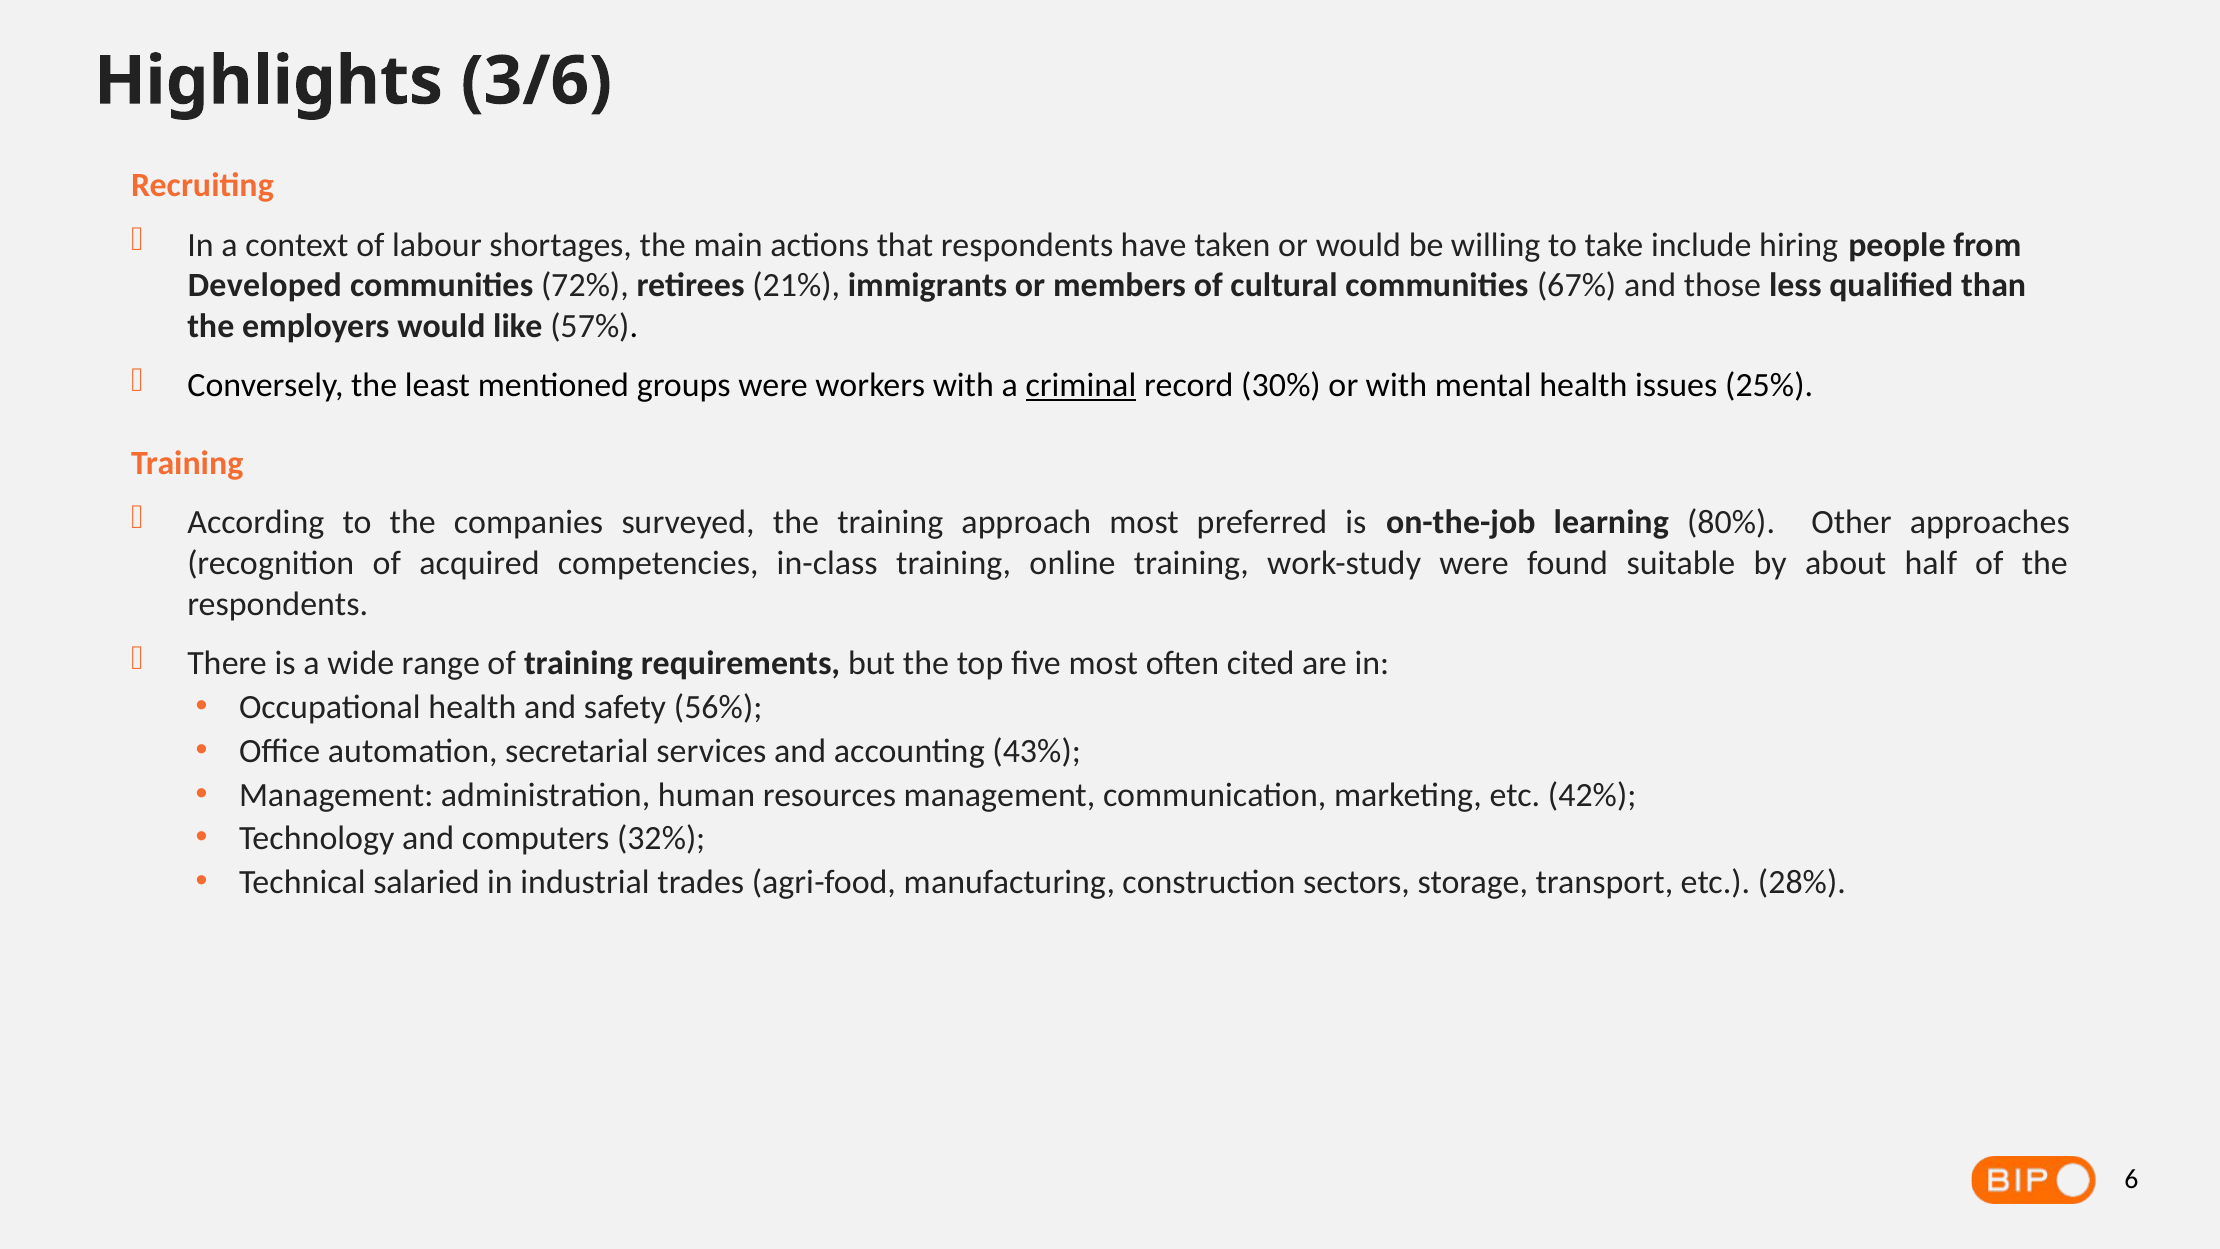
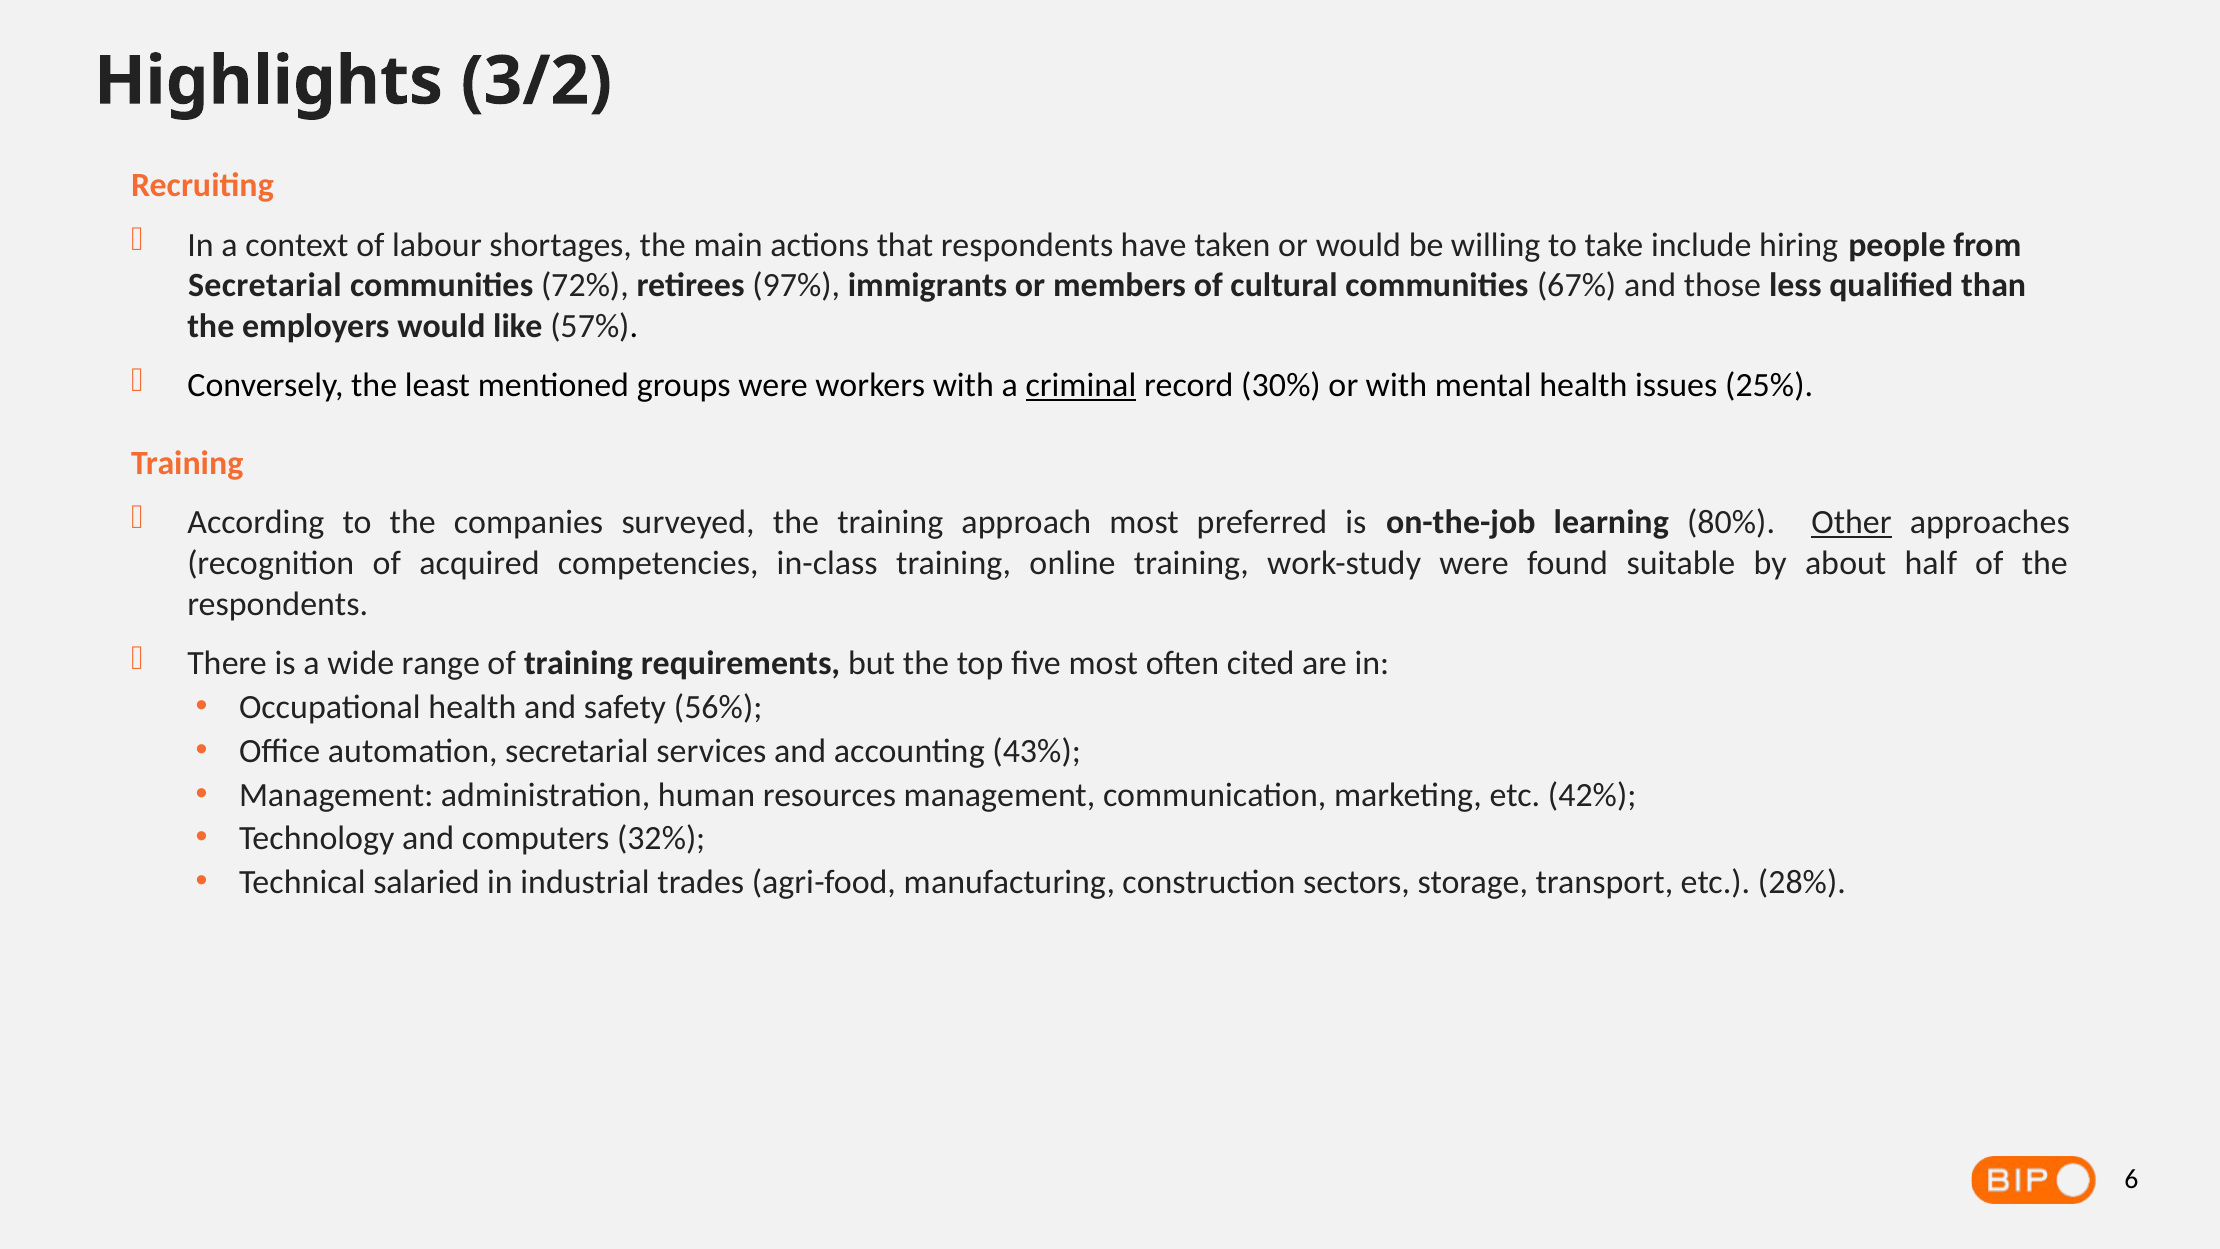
3/6: 3/6 -> 3/2
Developed at (265, 286): Developed -> Secretarial
21%: 21% -> 97%
Other underline: none -> present
